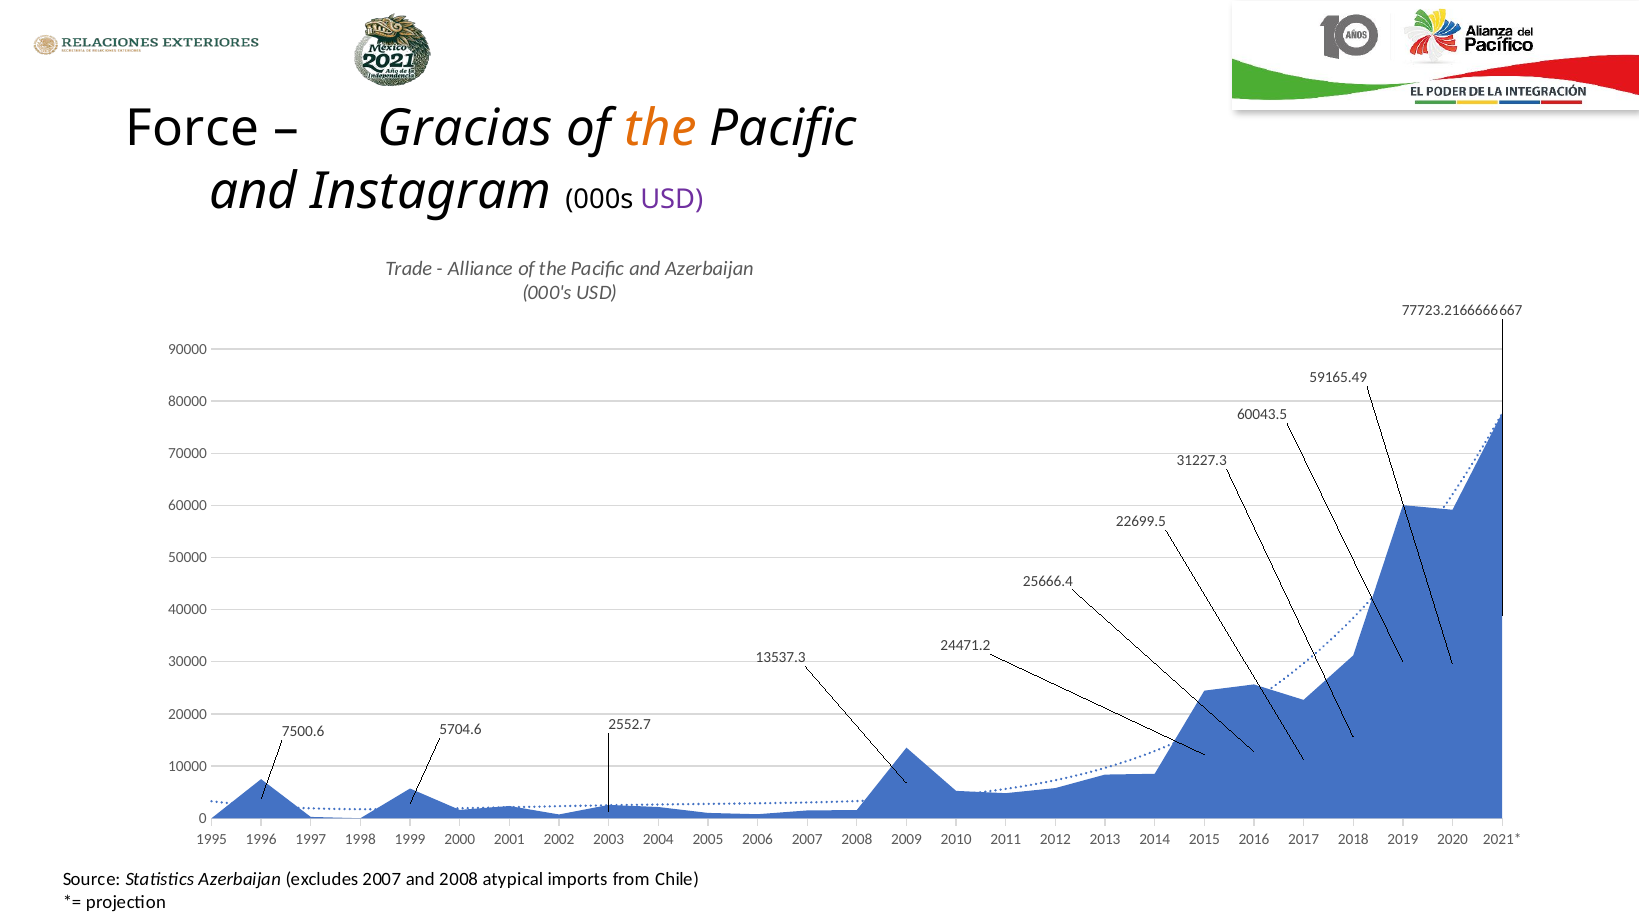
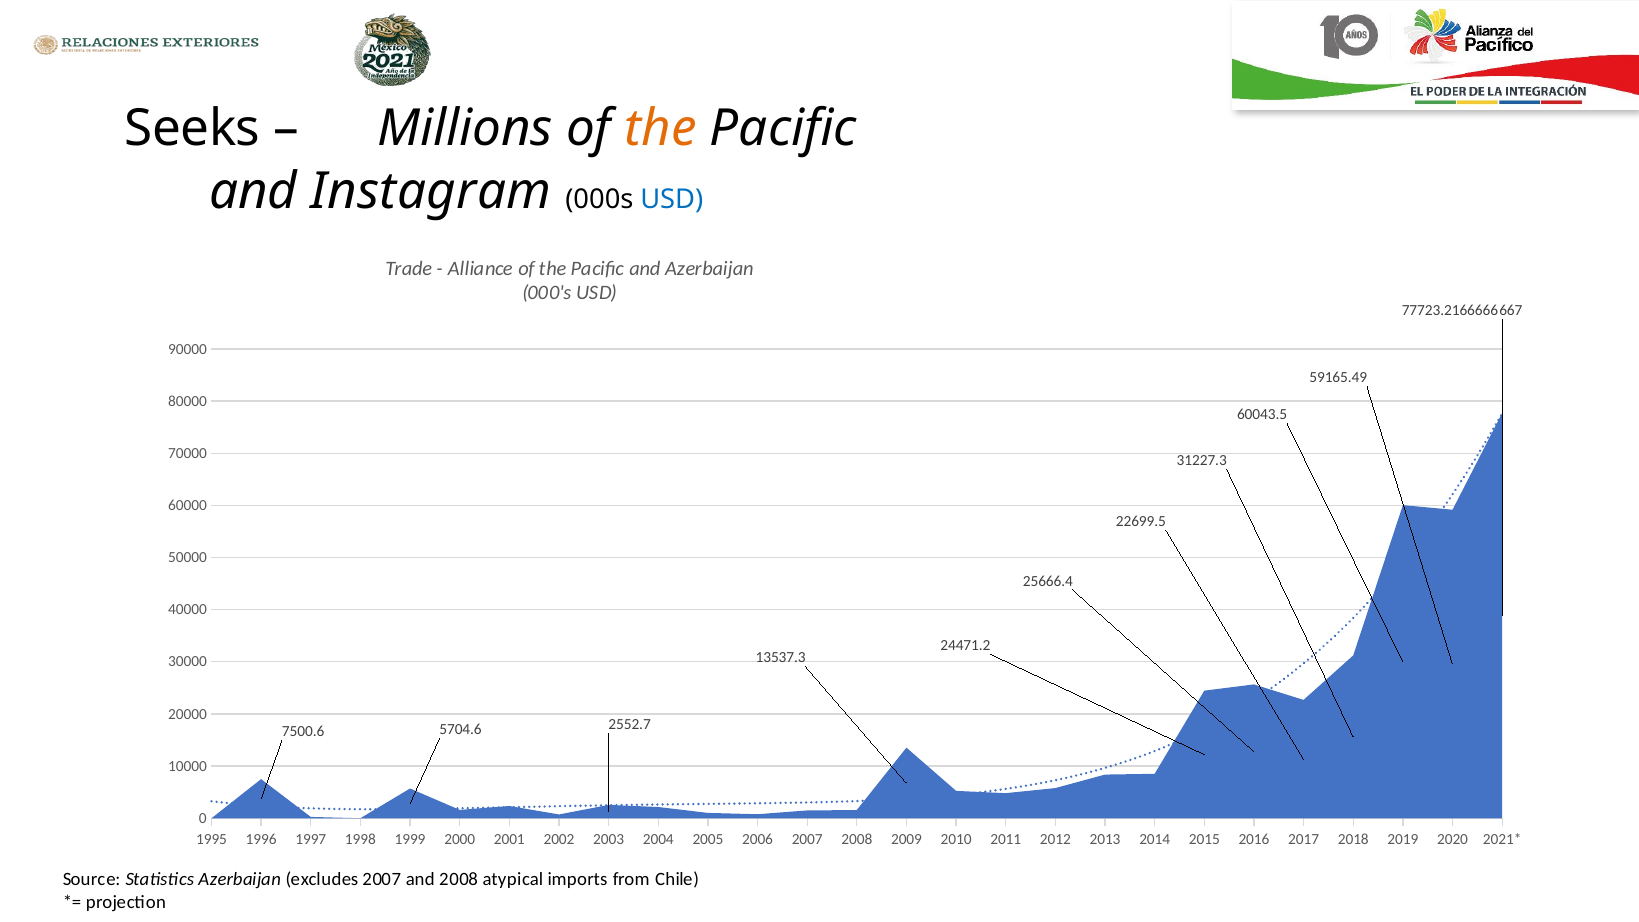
Force: Force -> Seeks
Gracias: Gracias -> Millions
USD at (672, 199) colour: purple -> blue
